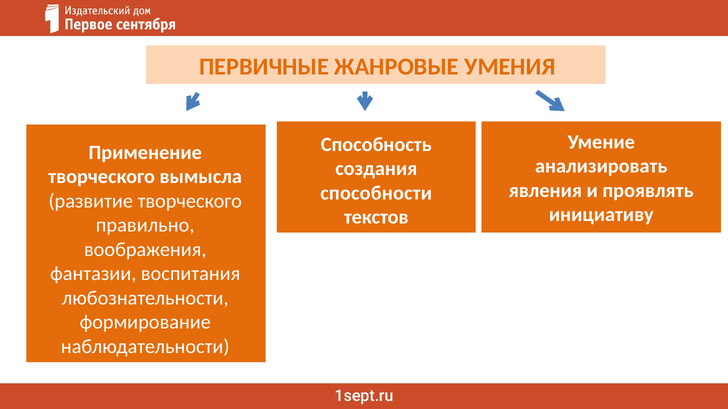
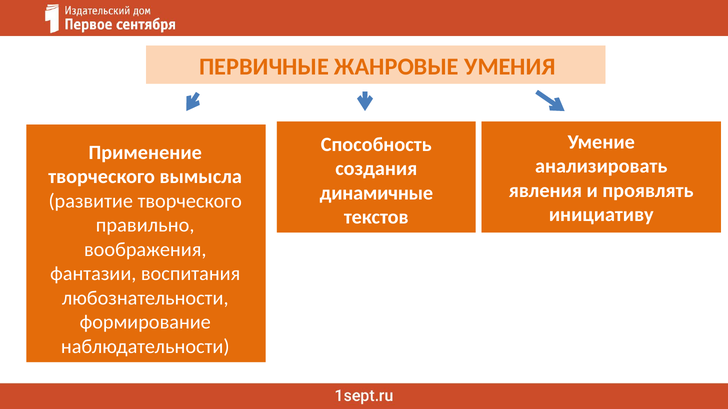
способности: способности -> динамичные
